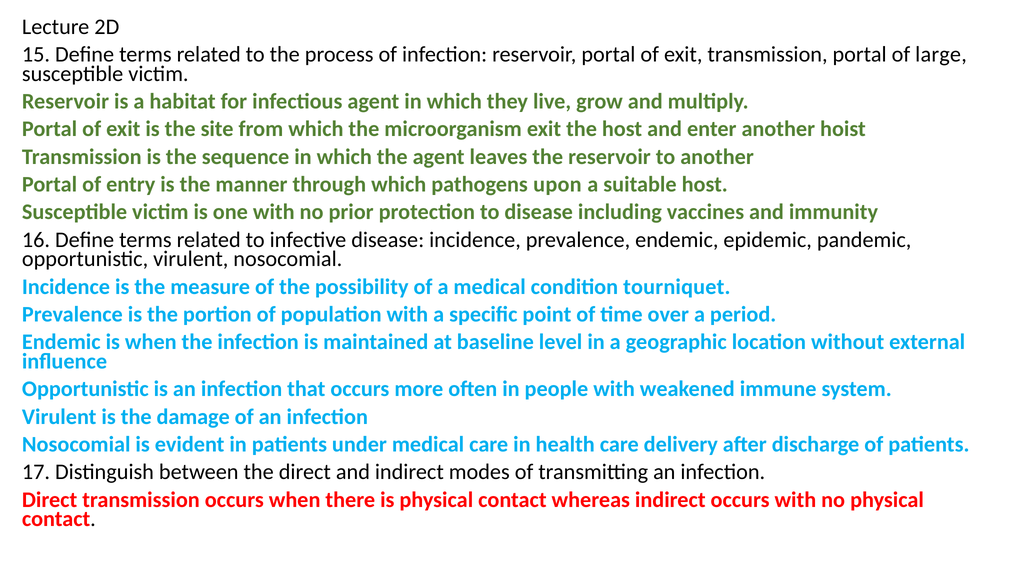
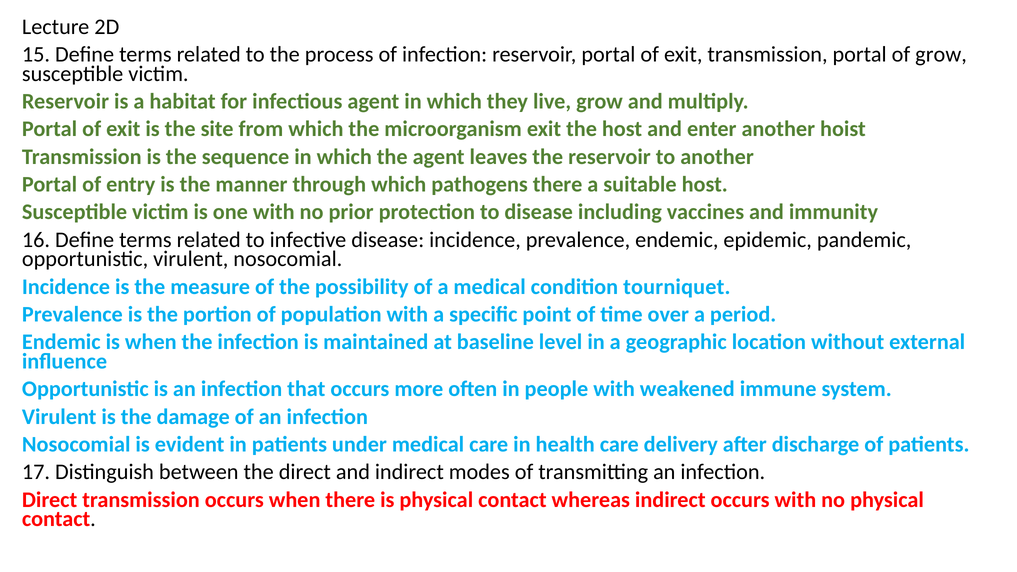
of large: large -> grow
pathogens upon: upon -> there
